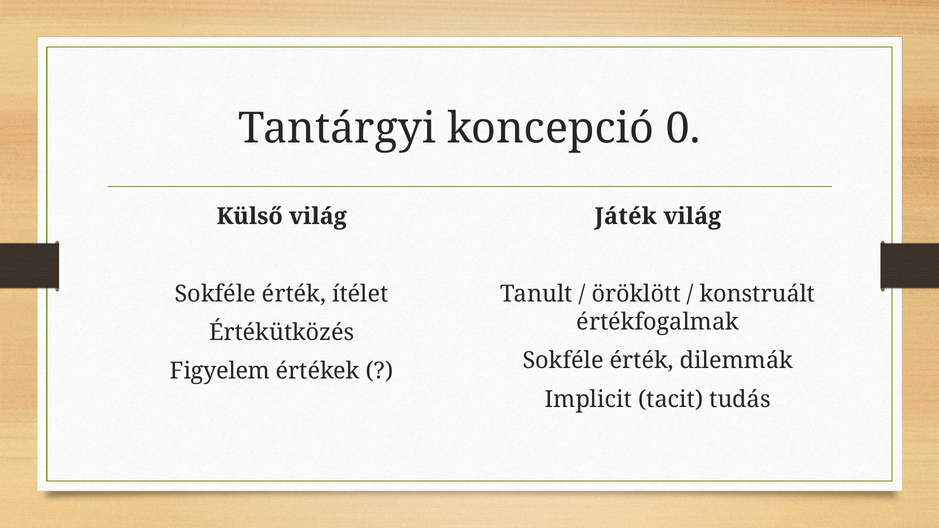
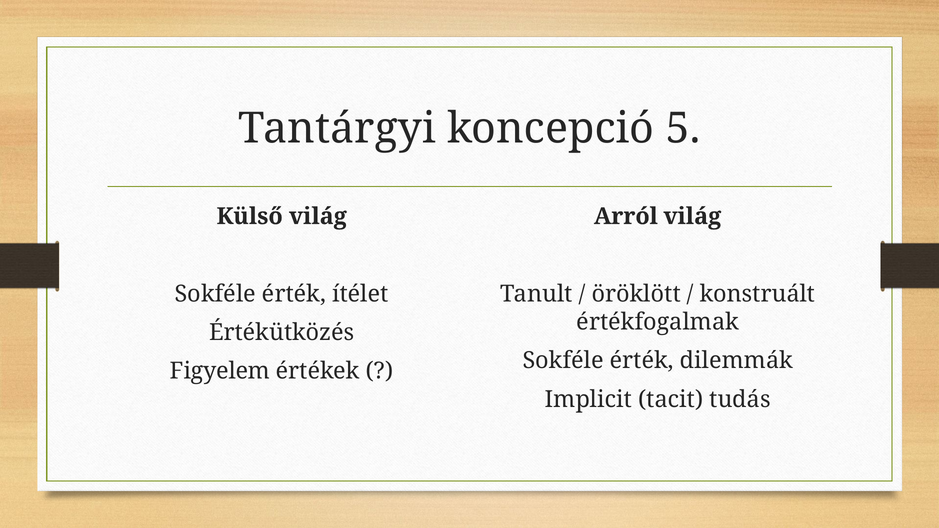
0: 0 -> 5
Játék: Játék -> Arról
